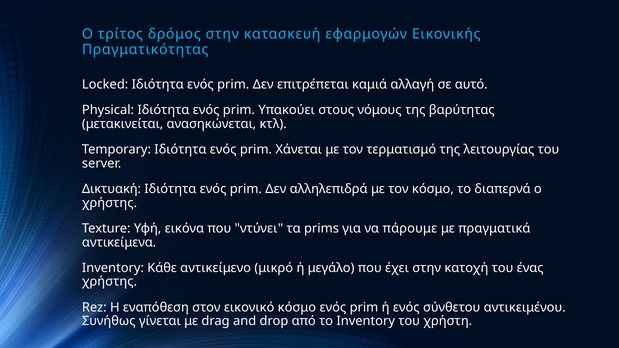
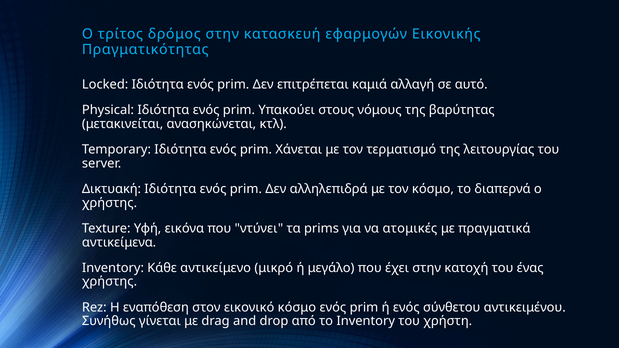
πάρουμε: πάρουμε -> ατομικές
